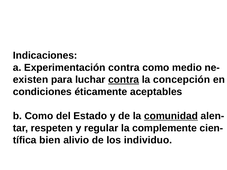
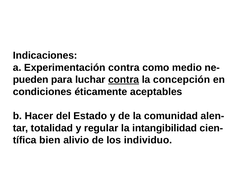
existen: existen -> pueden
b Como: Como -> Hacer
comunidad underline: present -> none
respeten: respeten -> totalidad
complemente: complemente -> intangibilidad
